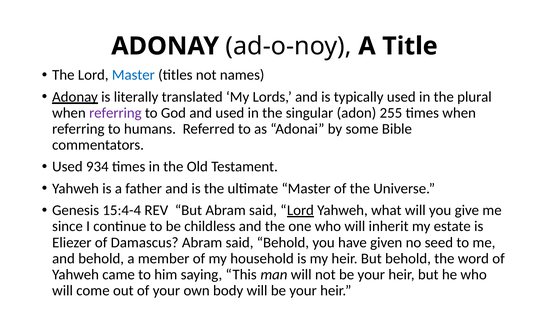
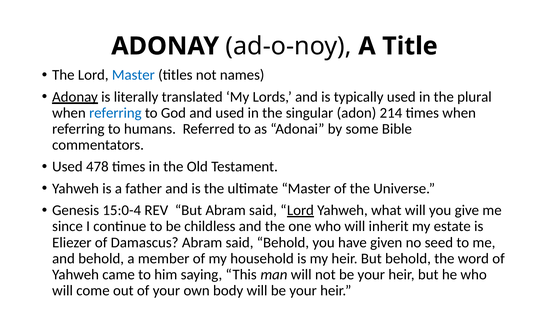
referring at (115, 113) colour: purple -> blue
255: 255 -> 214
934: 934 -> 478
15:4-4: 15:4-4 -> 15:0-4
